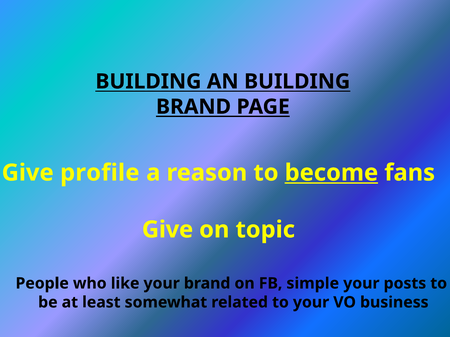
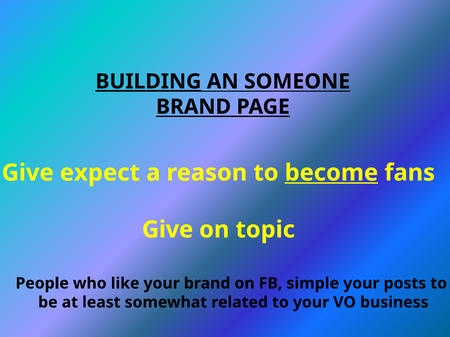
BUILDING at (148, 82) underline: none -> present
AN BUILDING: BUILDING -> SOMEONE
profile: profile -> expect
